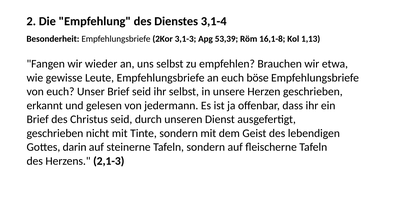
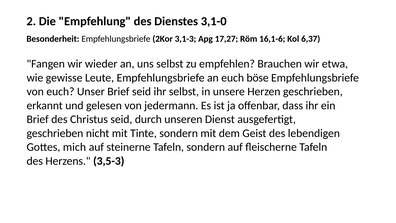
3,1-4: 3,1-4 -> 3,1-0
53,39: 53,39 -> 17,27
16,1-8: 16,1-8 -> 16,1-6
1,13: 1,13 -> 6,37
darin: darin -> mich
2,1-3: 2,1-3 -> 3,5-3
